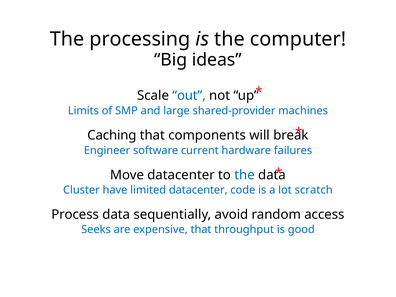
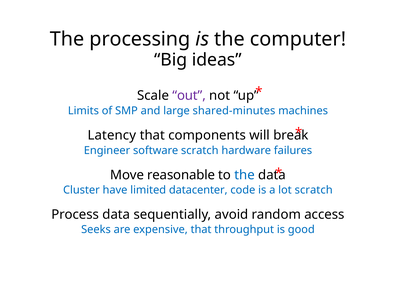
out colour: blue -> purple
shared-provider: shared-provider -> shared-minutes
Caching: Caching -> Latency
software current: current -> scratch
Move datacenter: datacenter -> reasonable
